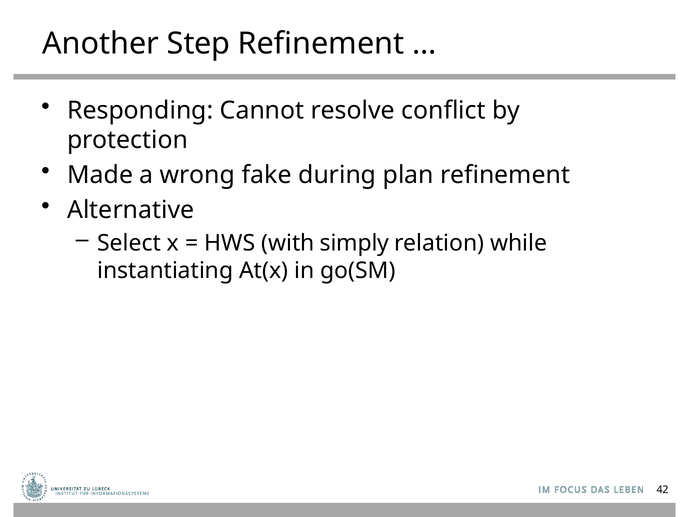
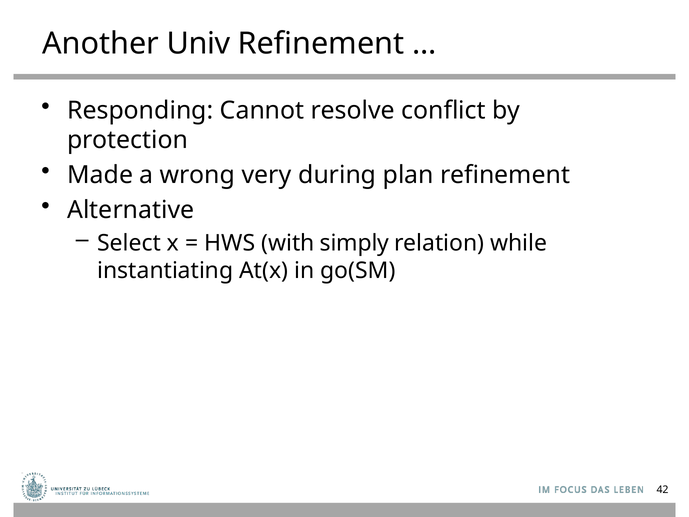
Step: Step -> Univ
fake: fake -> very
